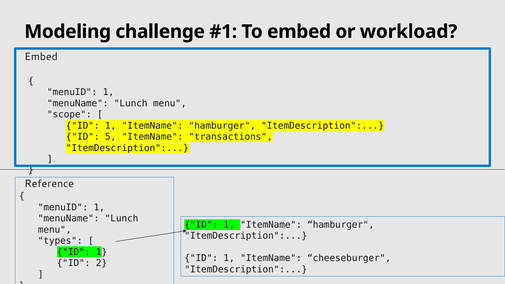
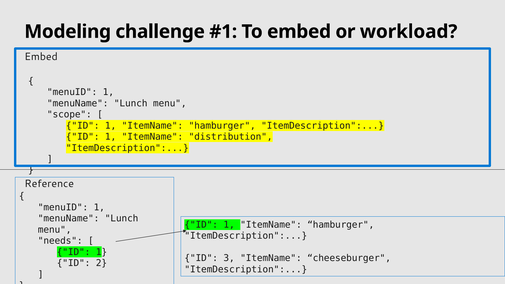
5 at (111, 137): 5 -> 1
transactions: transactions -> distribution
types: types -> needs
1 at (229, 258): 1 -> 3
